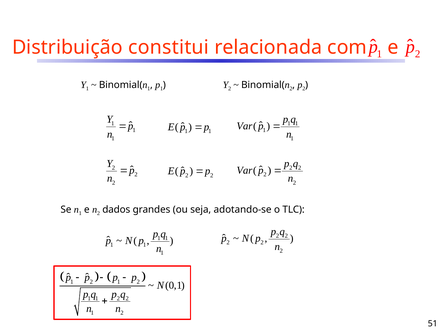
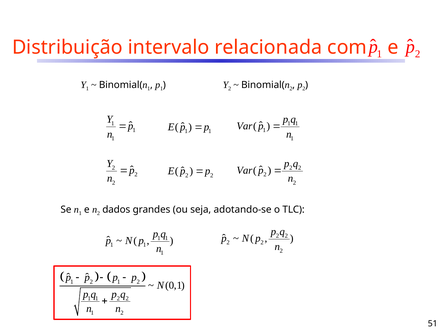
constitui: constitui -> intervalo
